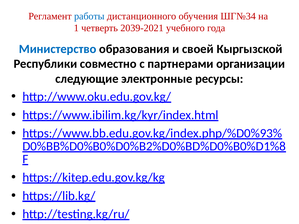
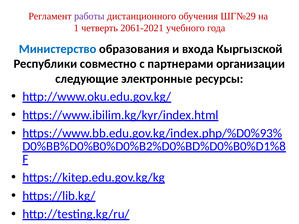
работы colour: blue -> purple
ШГ№34: ШГ№34 -> ШГ№29
2039-2021: 2039-2021 -> 2061-2021
своей: своей -> входа
